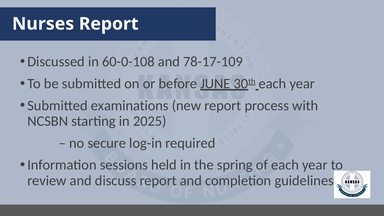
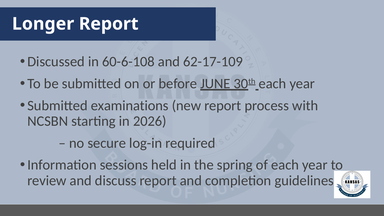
Nurses: Nurses -> Longer
60-0-108: 60-0-108 -> 60-6-108
78-17-109: 78-17-109 -> 62-17-109
2025: 2025 -> 2026
